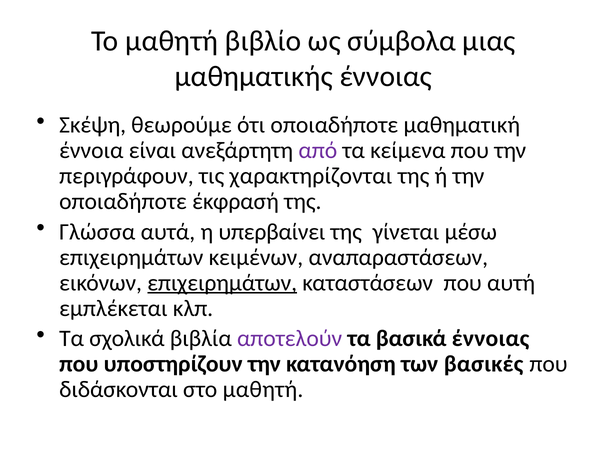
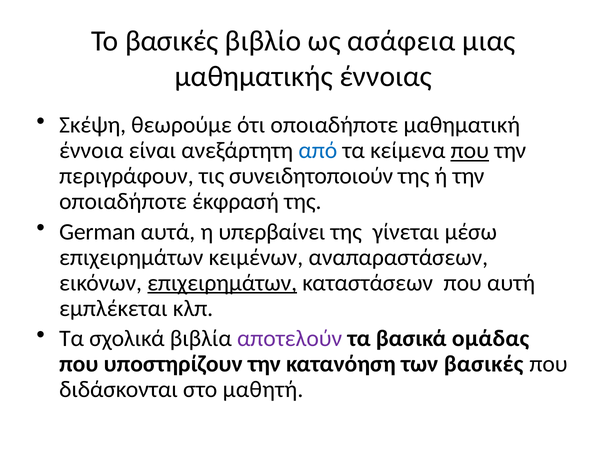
Το μαθητή: μαθητή -> βασικές
σύμβολα: σύμβολα -> ασάφεια
από colour: purple -> blue
που at (470, 151) underline: none -> present
χαρακτηρίζονται: χαρακτηρίζονται -> συνειδητοποιούν
Γλώσσα: Γλώσσα -> German
βασικά έννοιας: έννοιας -> ομάδας
